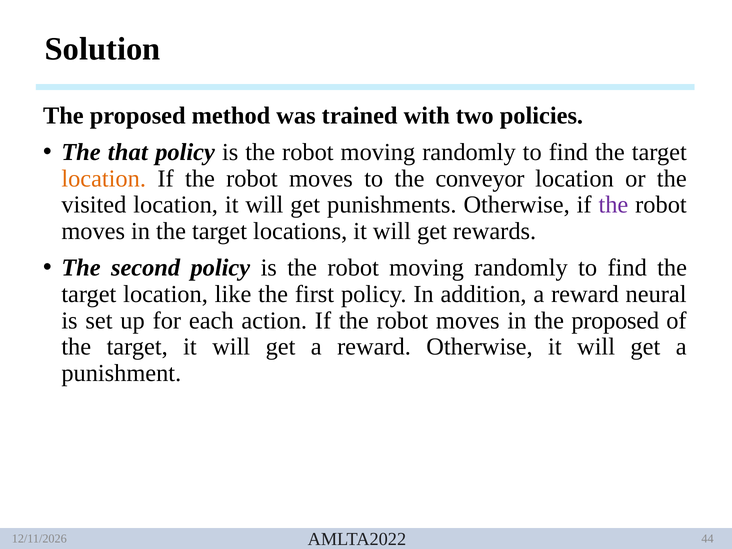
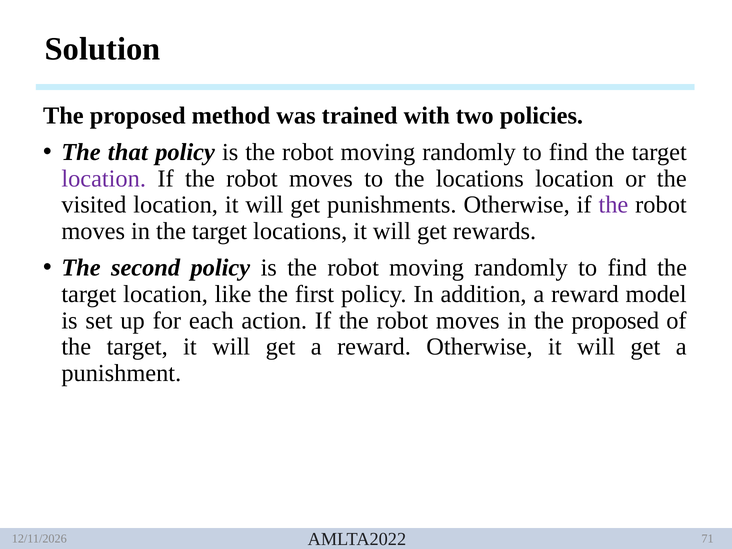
location at (104, 179) colour: orange -> purple
the conveyor: conveyor -> locations
neural: neural -> model
44: 44 -> 71
